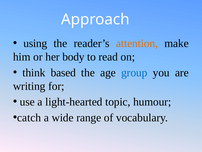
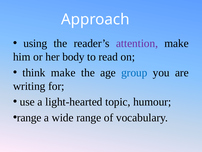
attention colour: orange -> purple
think based: based -> make
catch at (29, 117): catch -> range
